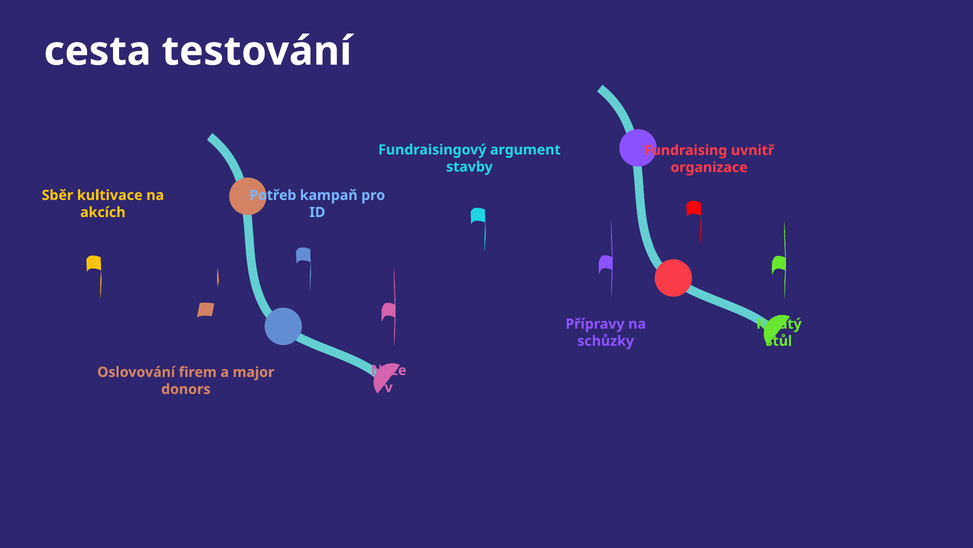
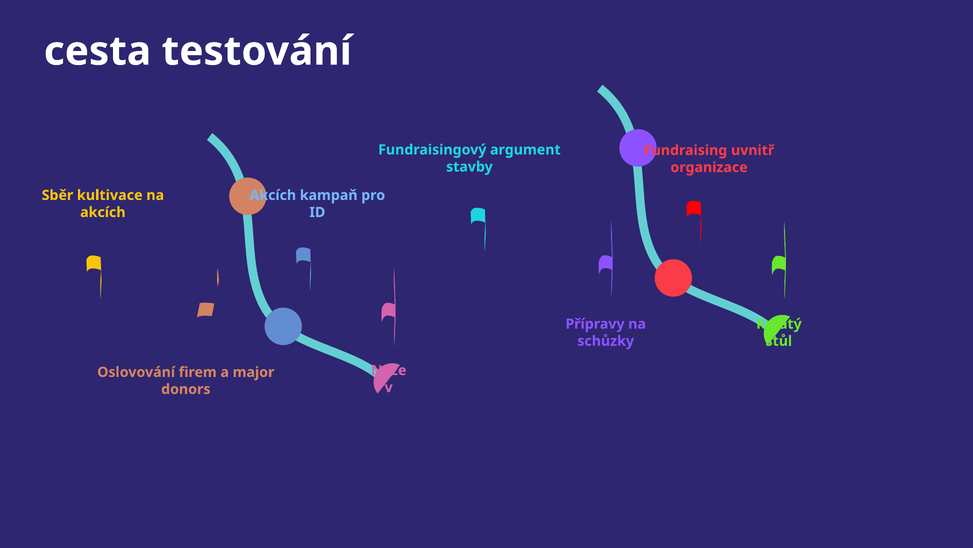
Potřeb at (273, 195): Potřeb -> Akcích
